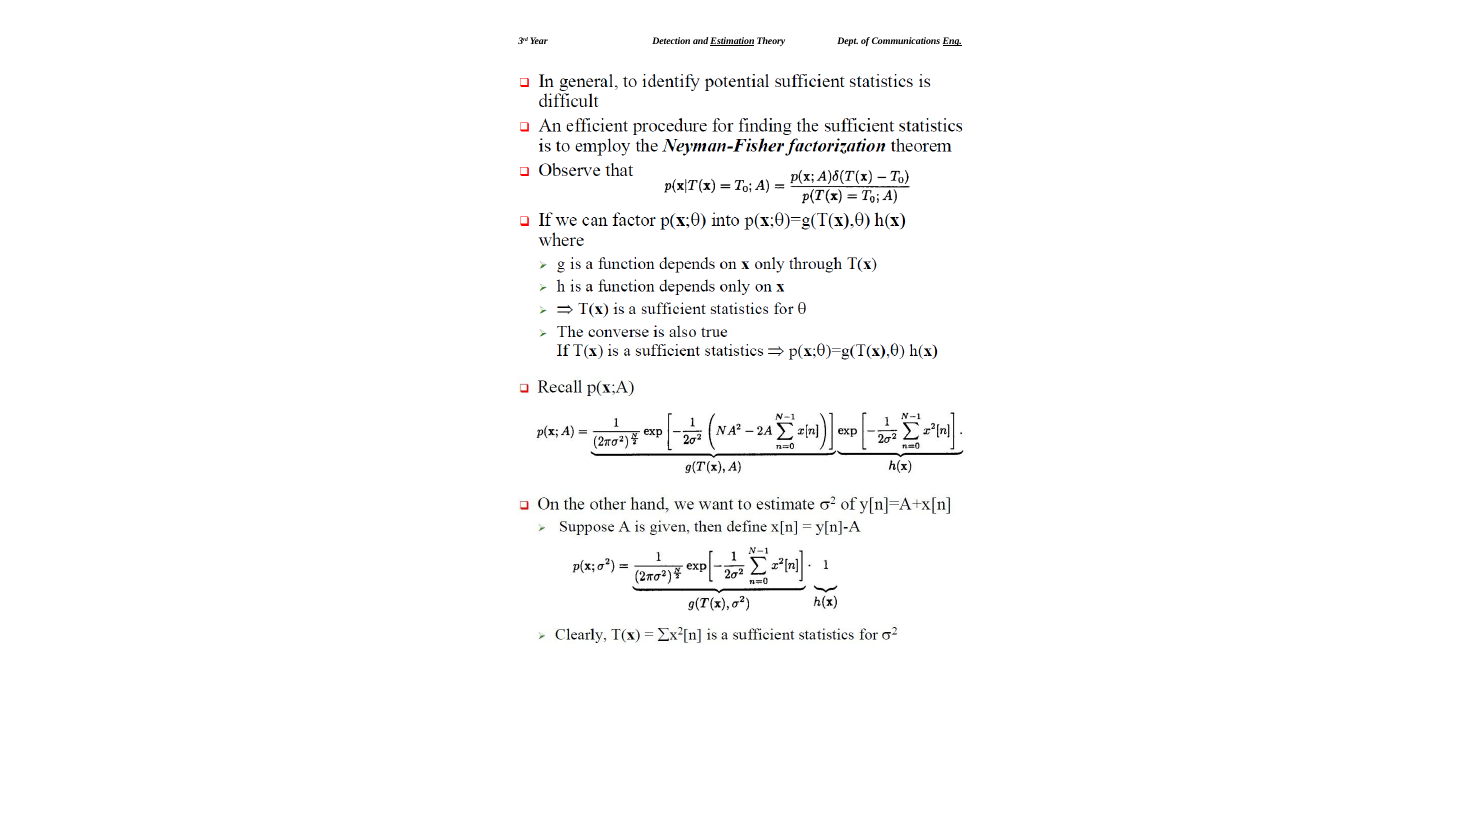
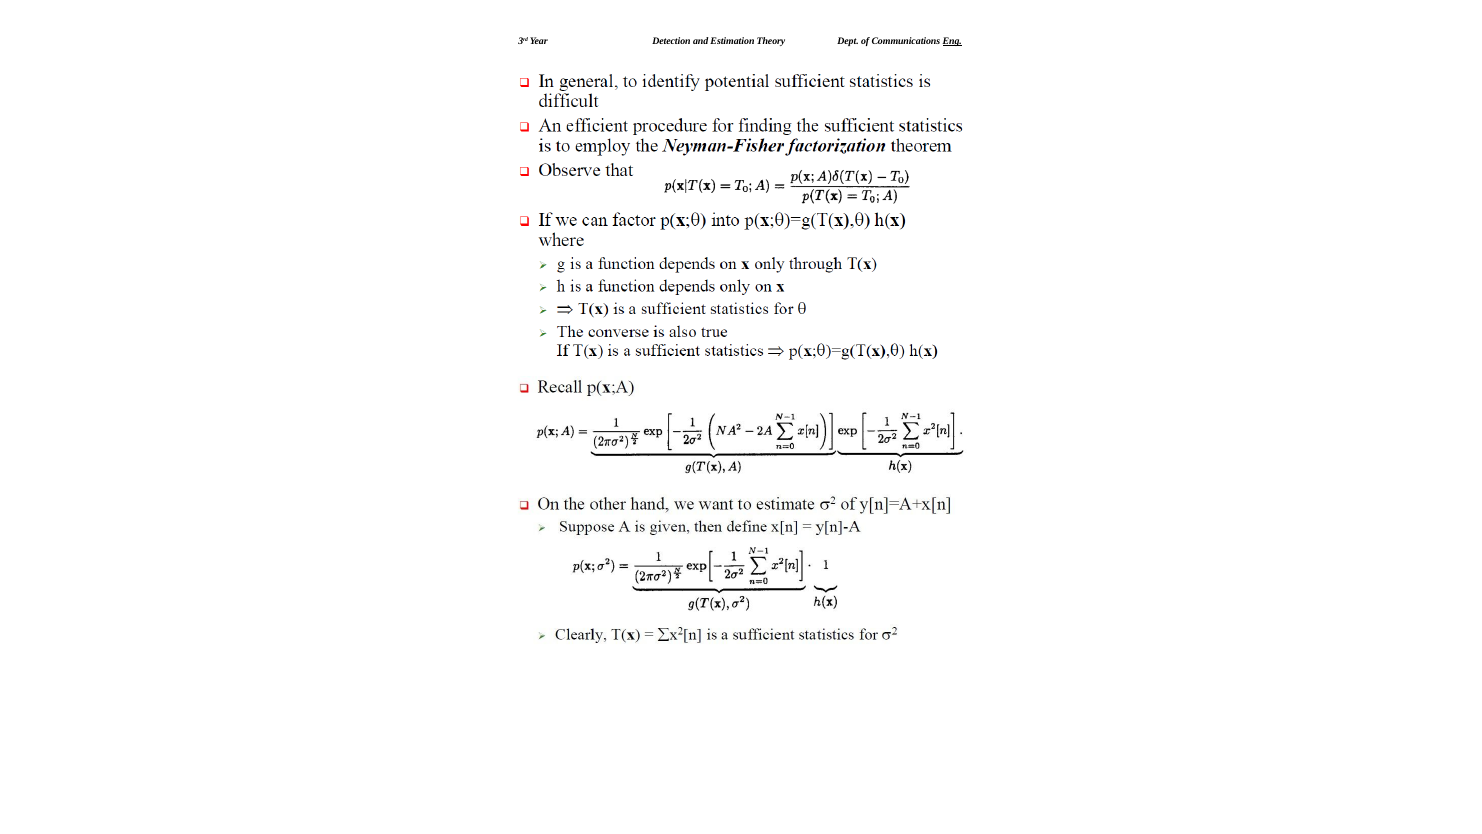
Estimation underline: present -> none
